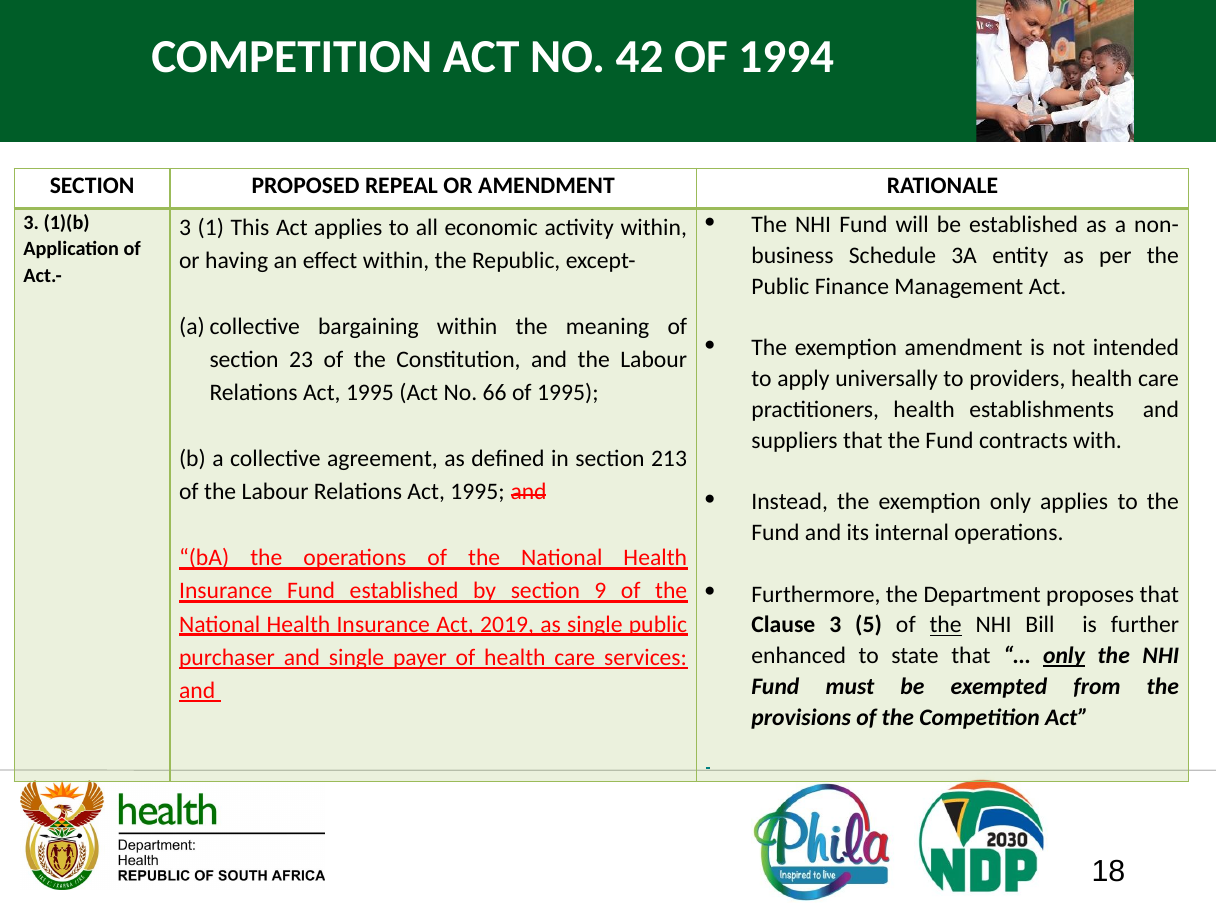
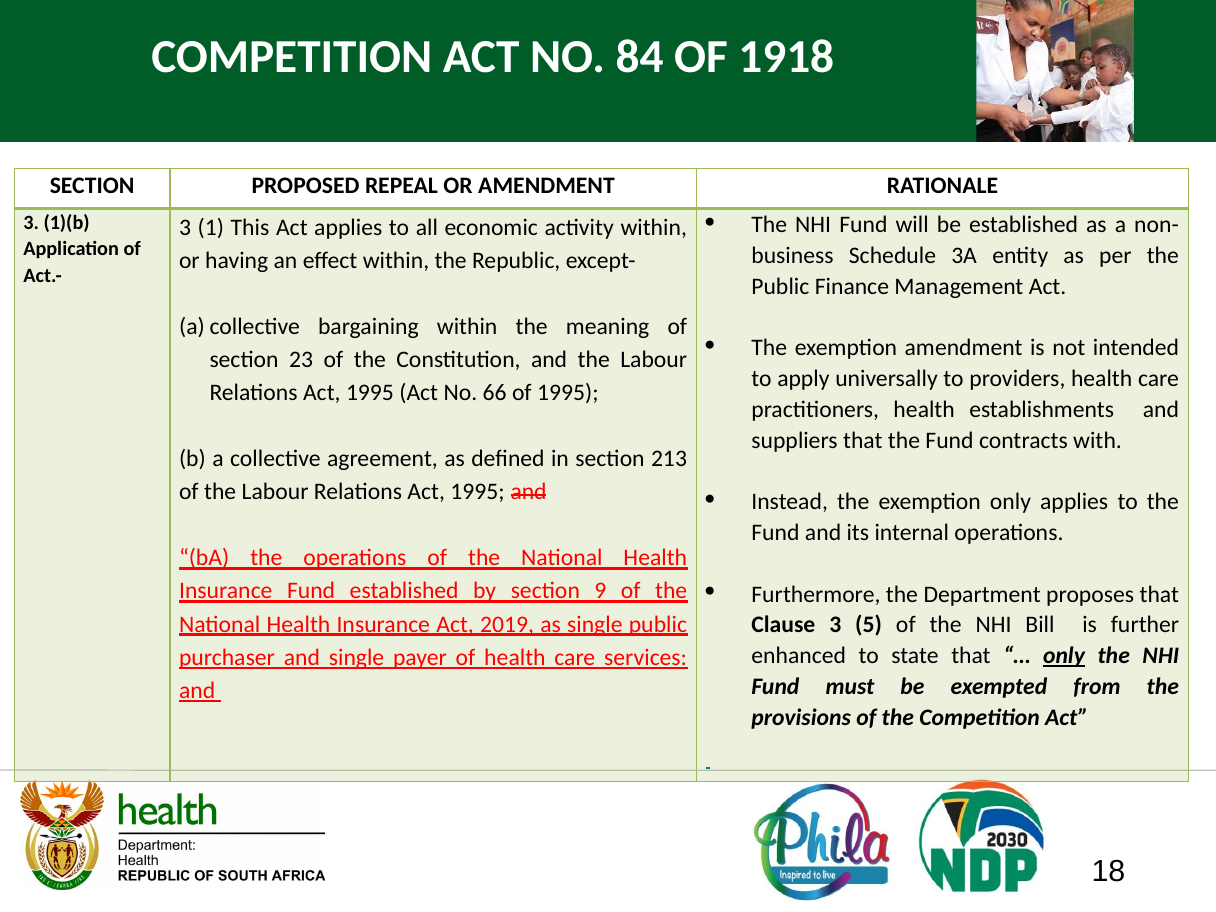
42: 42 -> 84
1994: 1994 -> 1918
the at (946, 625) underline: present -> none
